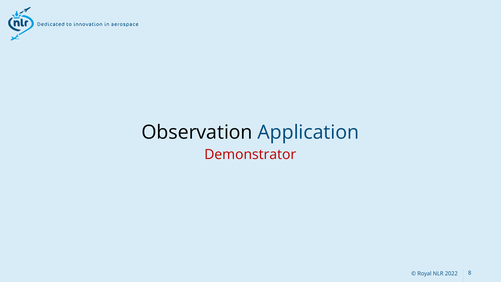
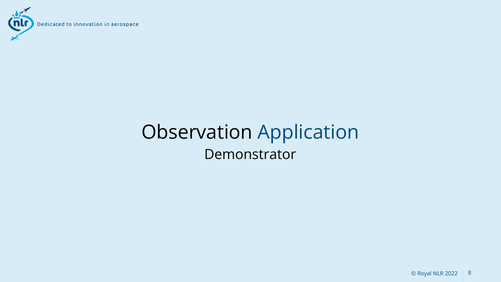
Demonstrator colour: red -> black
